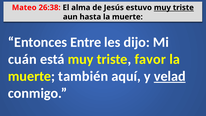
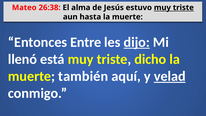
dijo underline: none -> present
cuán: cuán -> llenó
favor: favor -> dicho
